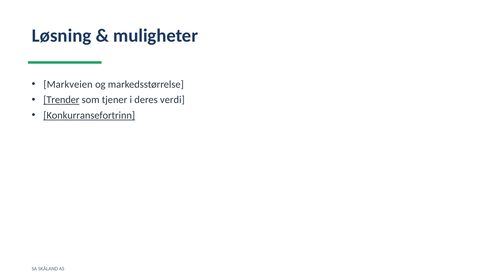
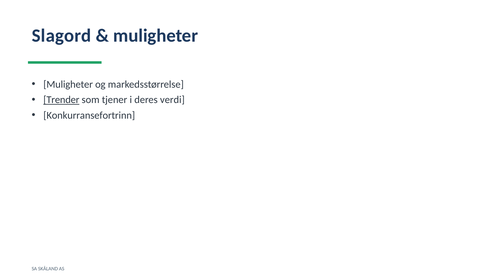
Løsning: Løsning -> Slagord
Markveien at (68, 84): Markveien -> Muligheter
Konkurransefortrinn underline: present -> none
